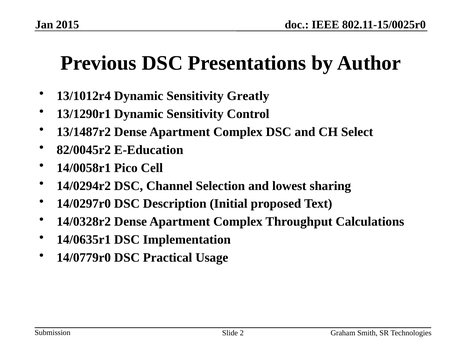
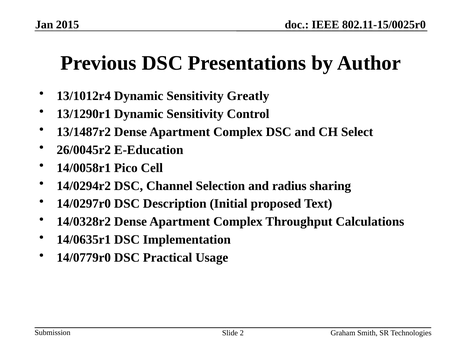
82/0045r2: 82/0045r2 -> 26/0045r2
lowest: lowest -> radius
